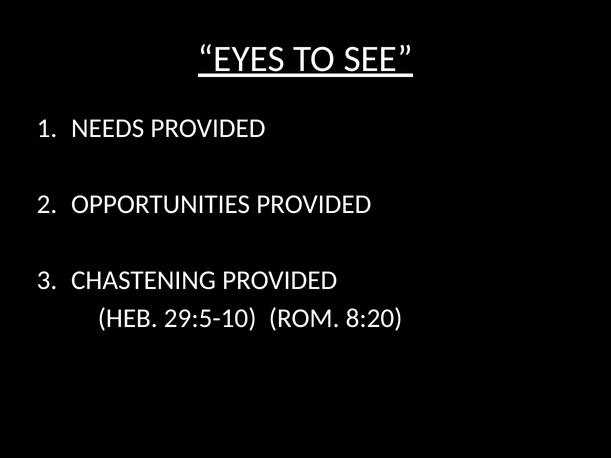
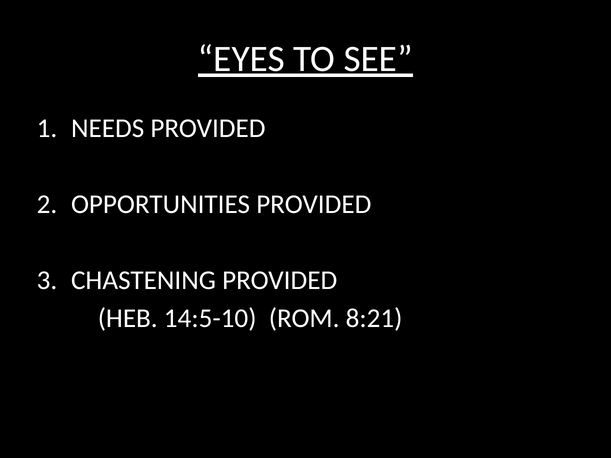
29:5-10: 29:5-10 -> 14:5-10
8:20: 8:20 -> 8:21
